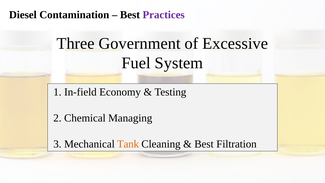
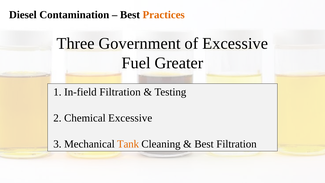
Practices colour: purple -> orange
System: System -> Greater
In-field Economy: Economy -> Filtration
Chemical Managing: Managing -> Excessive
